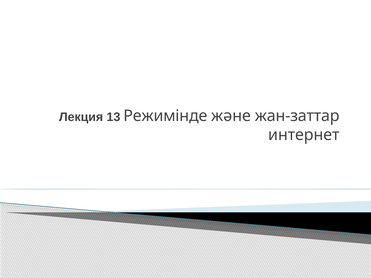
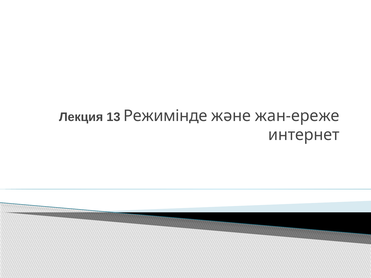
жан-заттар: жан-заттар -> жан-ереже
